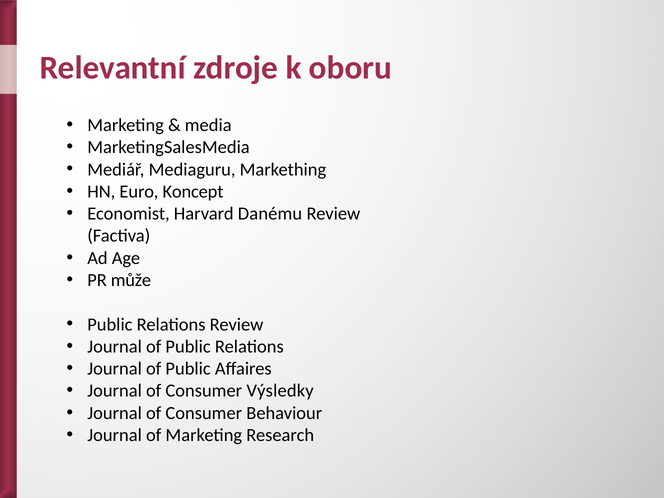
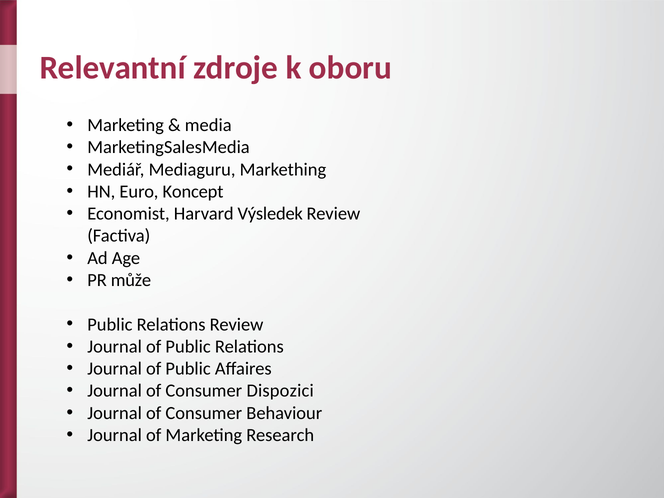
Danému: Danému -> Výsledek
Výsledky: Výsledky -> Dispozici
